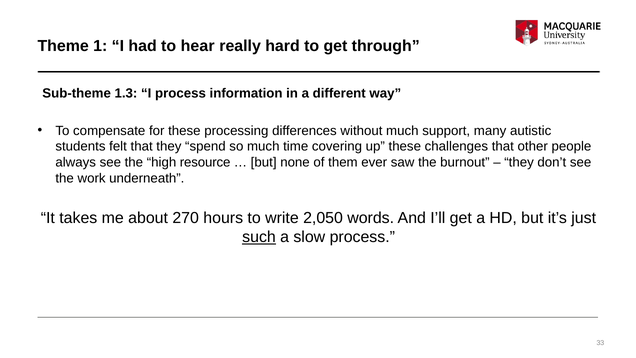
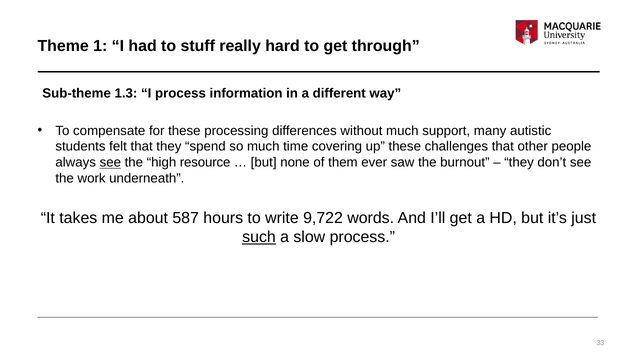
hear: hear -> stuff
see at (110, 162) underline: none -> present
270: 270 -> 587
2,050: 2,050 -> 9,722
